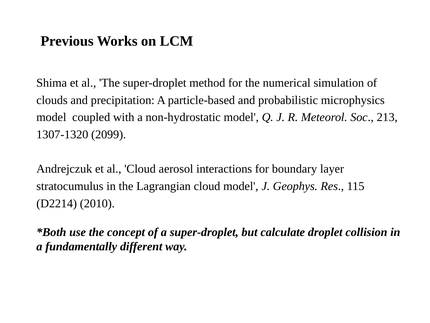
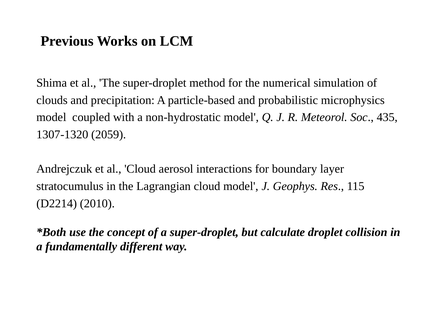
213: 213 -> 435
2099: 2099 -> 2059
